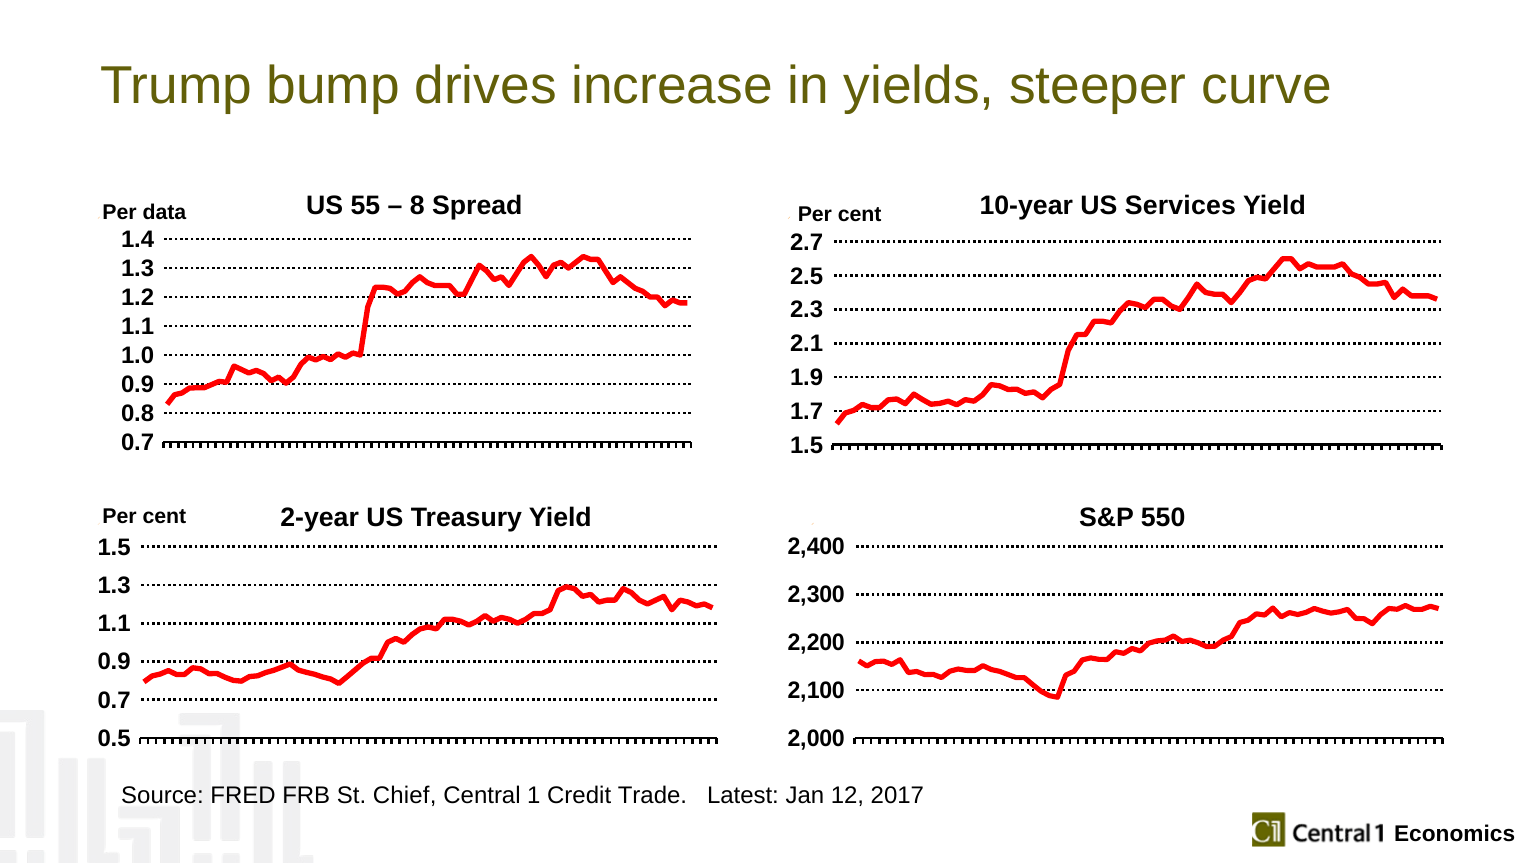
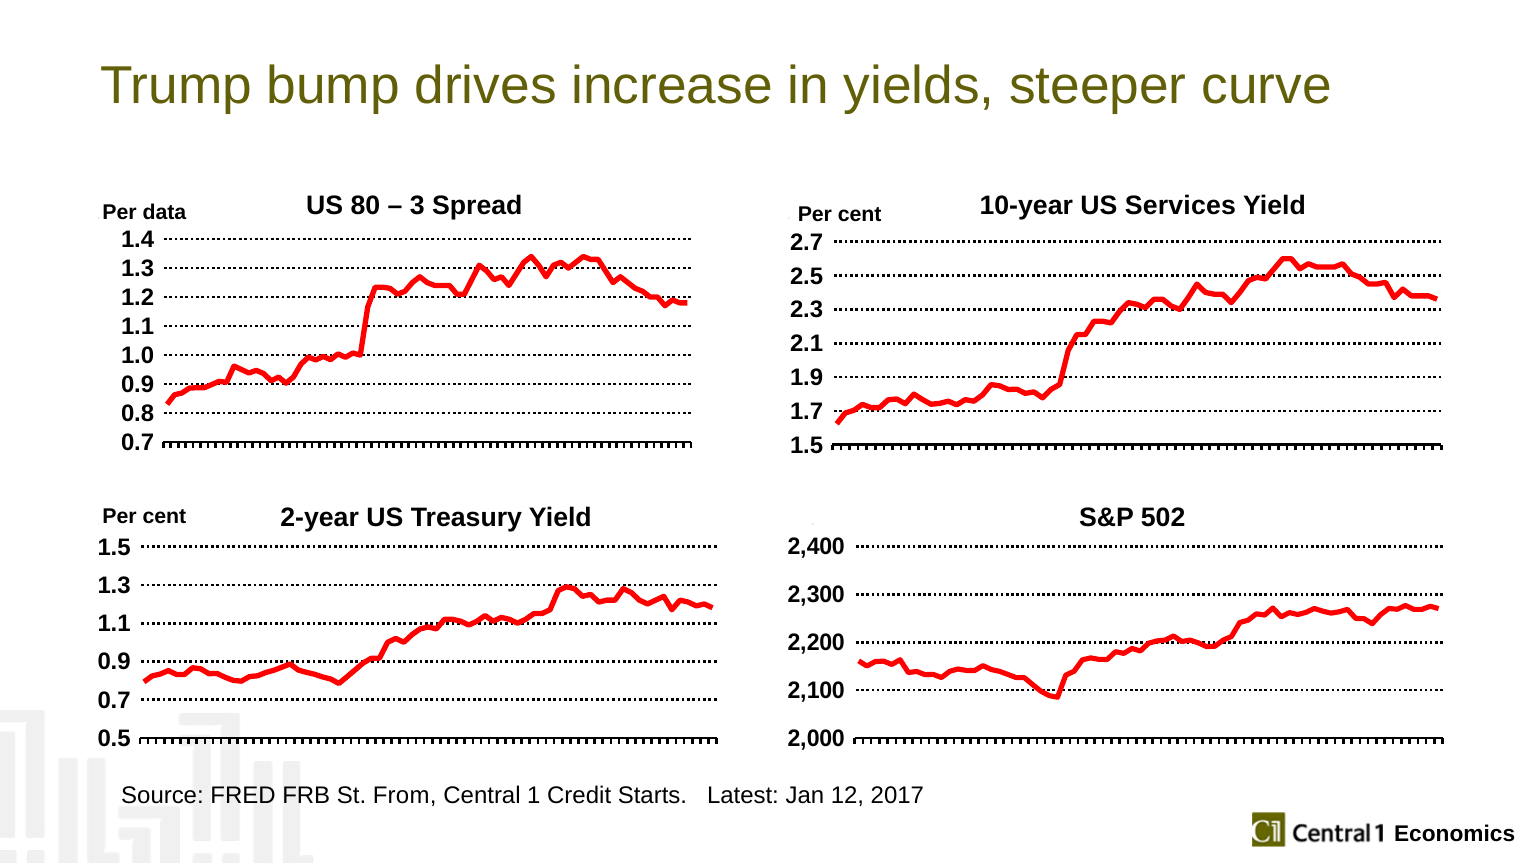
55: 55 -> 80
8: 8 -> 3
550: 550 -> 502
Chief: Chief -> From
Trade: Trade -> Starts
